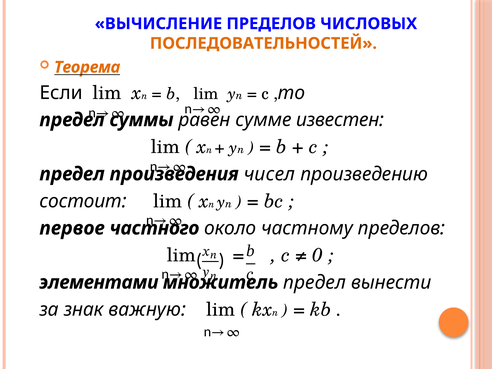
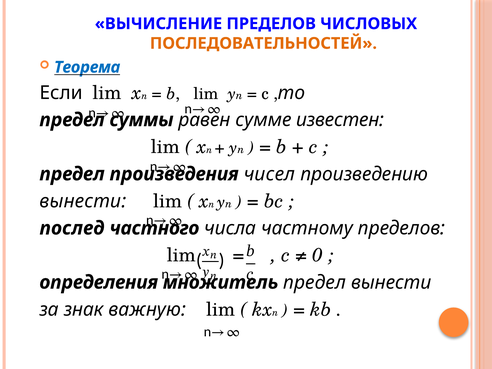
Теорема colour: orange -> blue
состоит at (83, 201): состоит -> вынести
первое: первое -> послед
около: около -> числа
элементами: элементами -> определения
